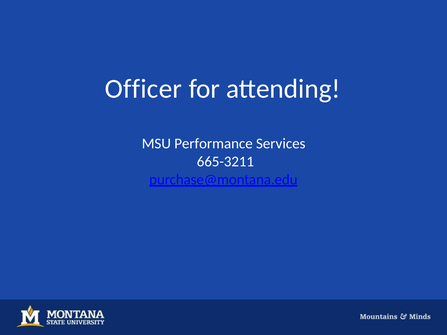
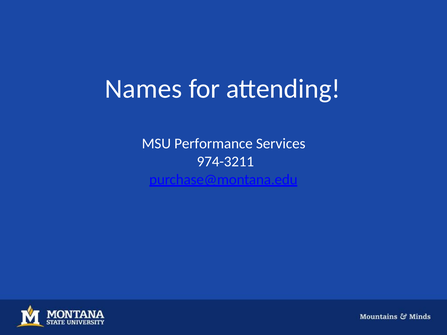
Officer: Officer -> Names
665-3211: 665-3211 -> 974-3211
